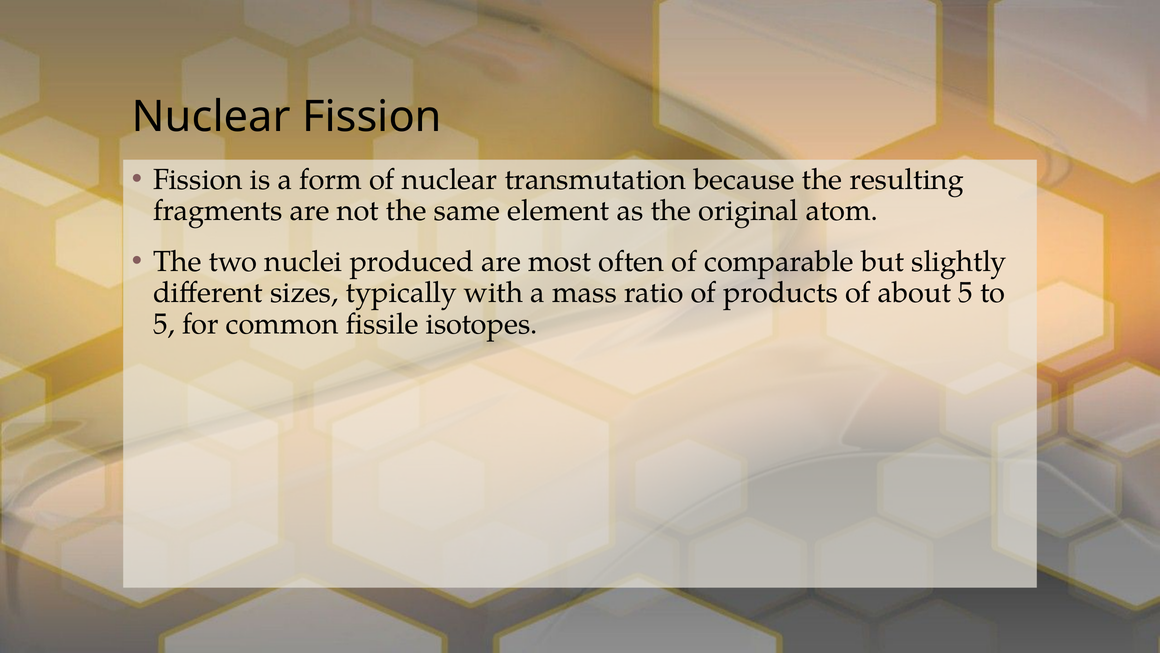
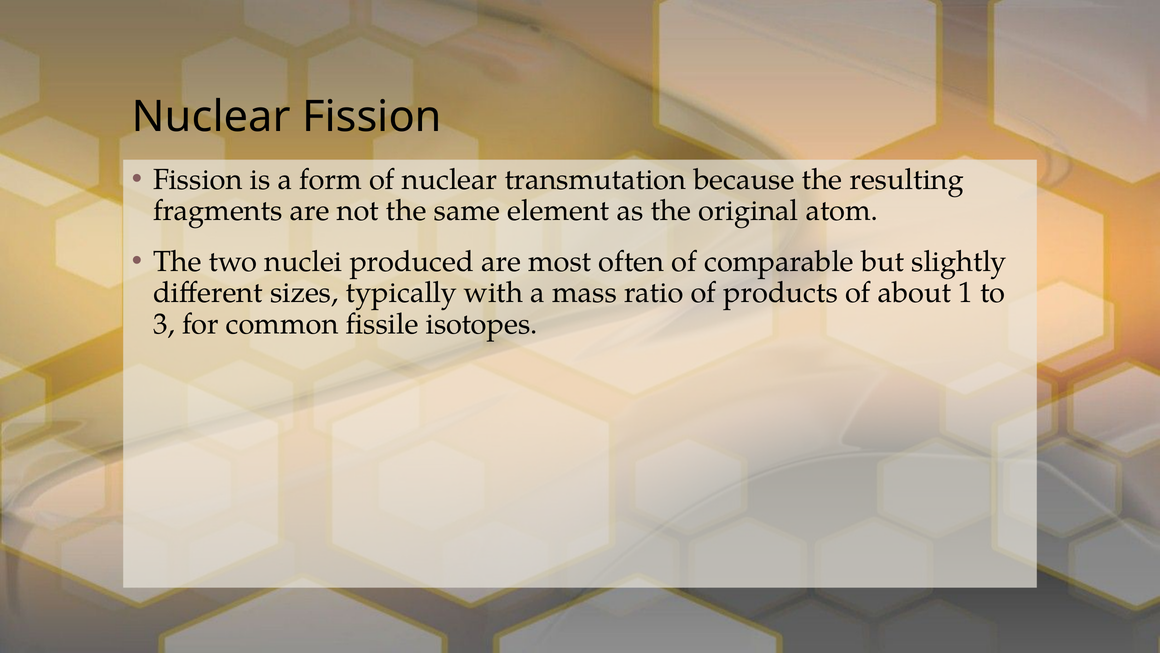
about 5: 5 -> 1
5 at (164, 324): 5 -> 3
